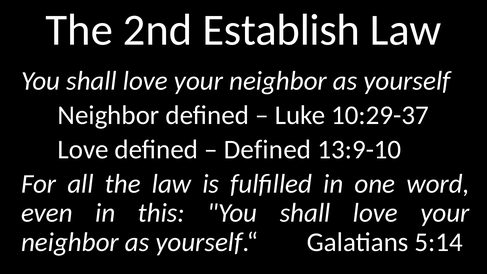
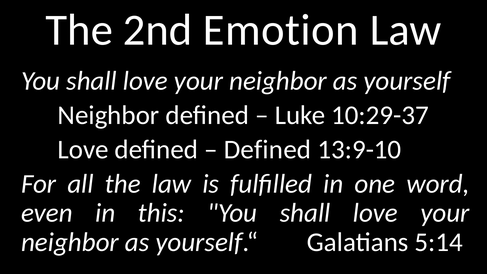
Establish: Establish -> Emotion
